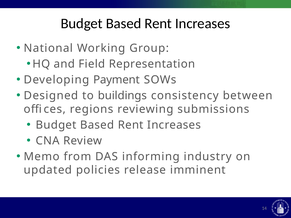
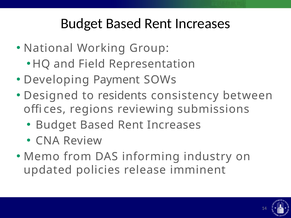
buildings: buildings -> residents
